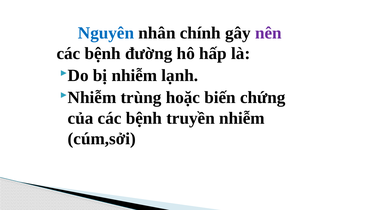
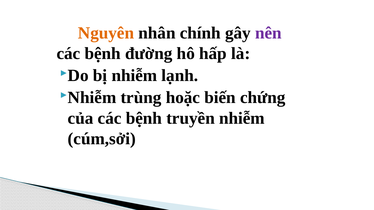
Nguyên colour: blue -> orange
